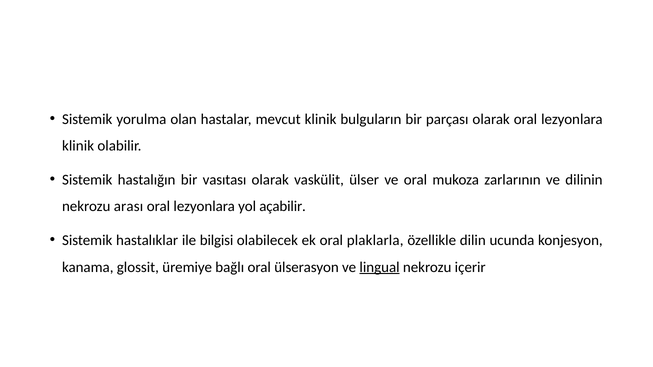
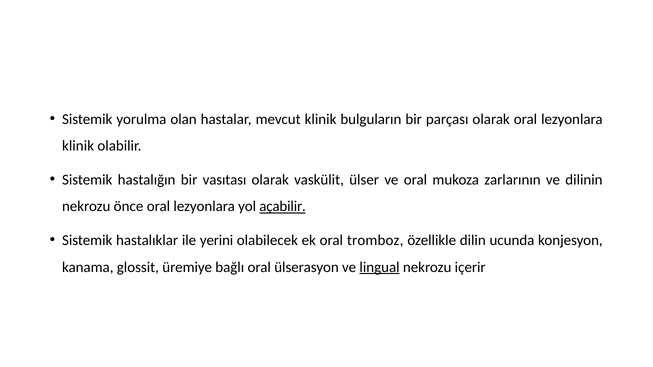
arası: arası -> önce
açabilir underline: none -> present
bilgisi: bilgisi -> yerini
plaklarla: plaklarla -> tromboz
